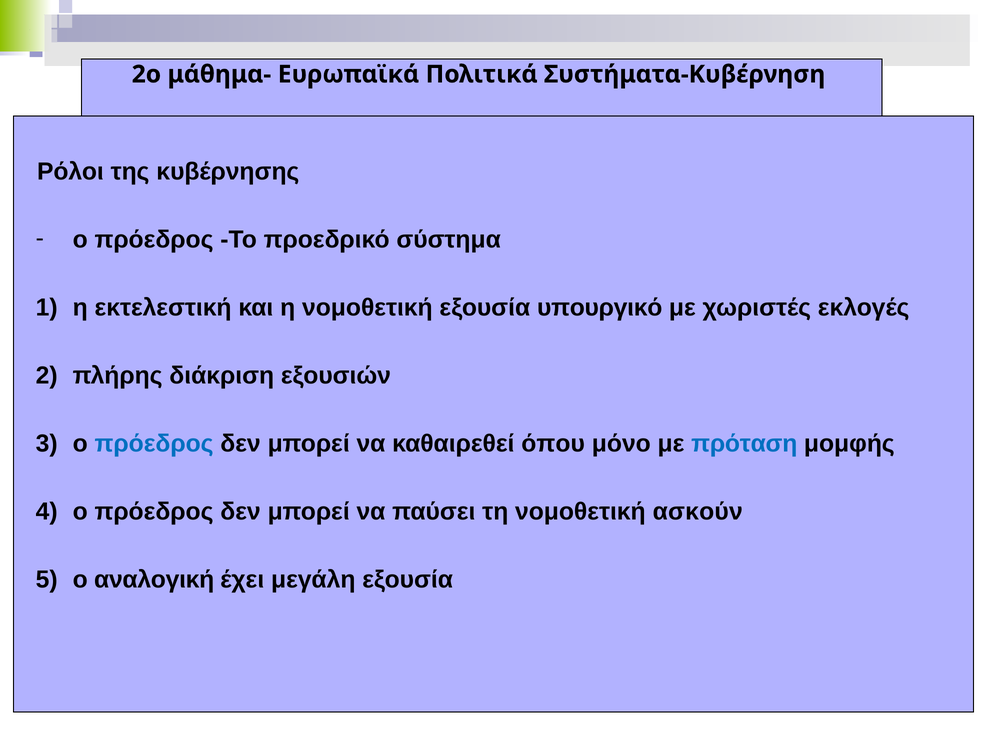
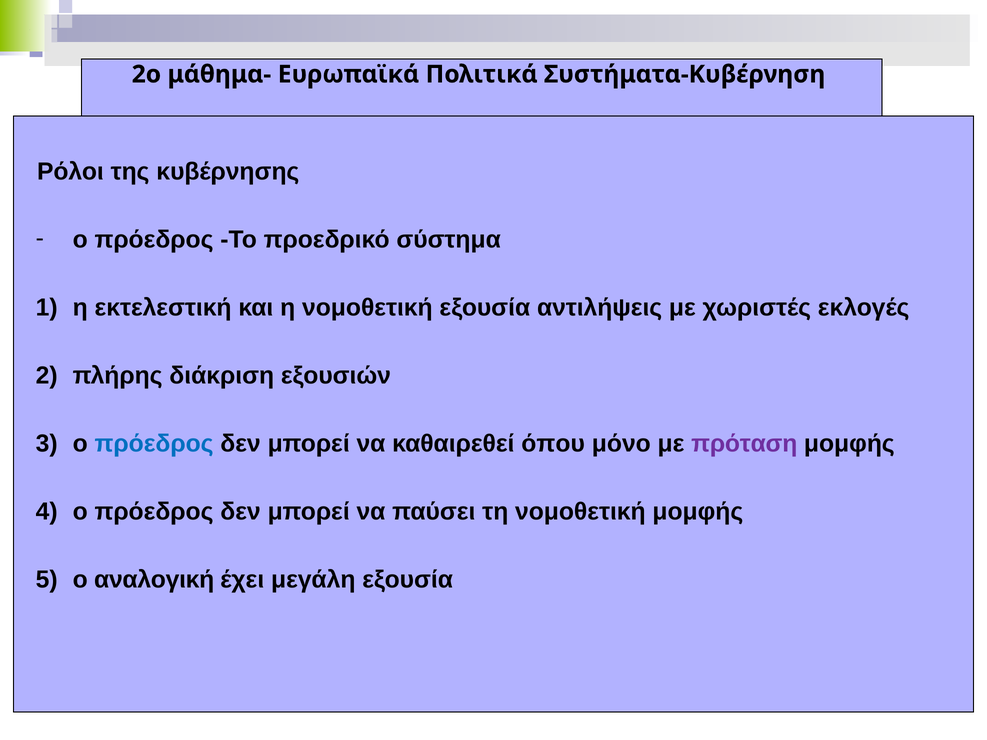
υπουργικό: υπουργικό -> αντιλήψεις
πρόταση colour: blue -> purple
νομοθετική ασκούν: ασκούν -> μομφής
